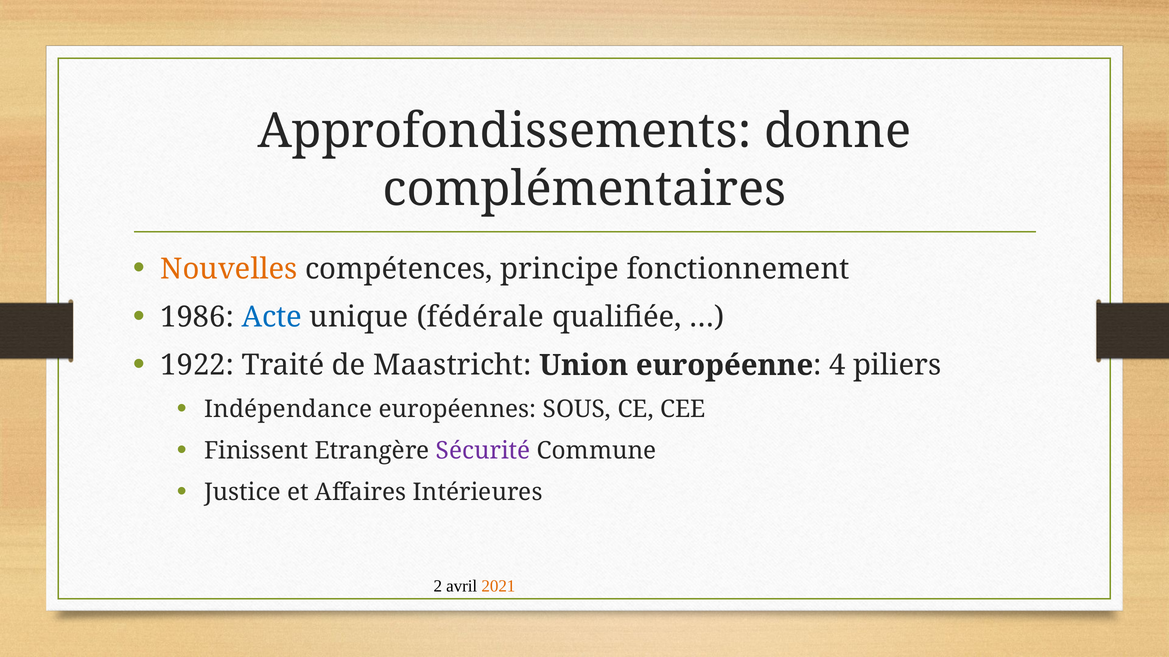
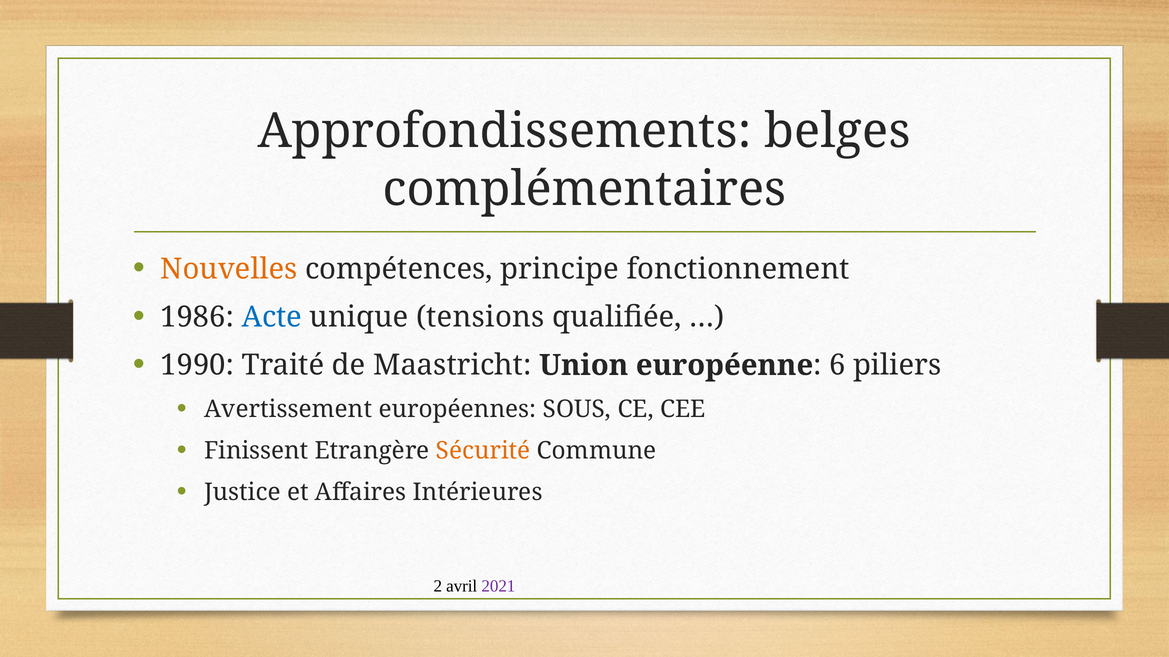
donne: donne -> belges
fédérale: fédérale -> tensions
1922: 1922 -> 1990
4: 4 -> 6
Indépendance: Indépendance -> Avertissement
Sécurité colour: purple -> orange
2021 colour: orange -> purple
